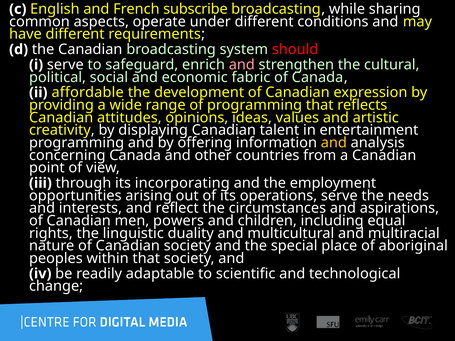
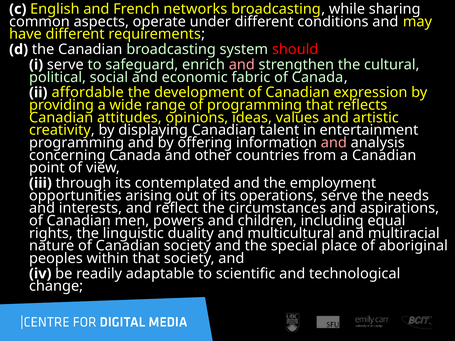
subscribe: subscribe -> networks
and at (334, 143) colour: yellow -> pink
incorporating: incorporating -> contemplated
